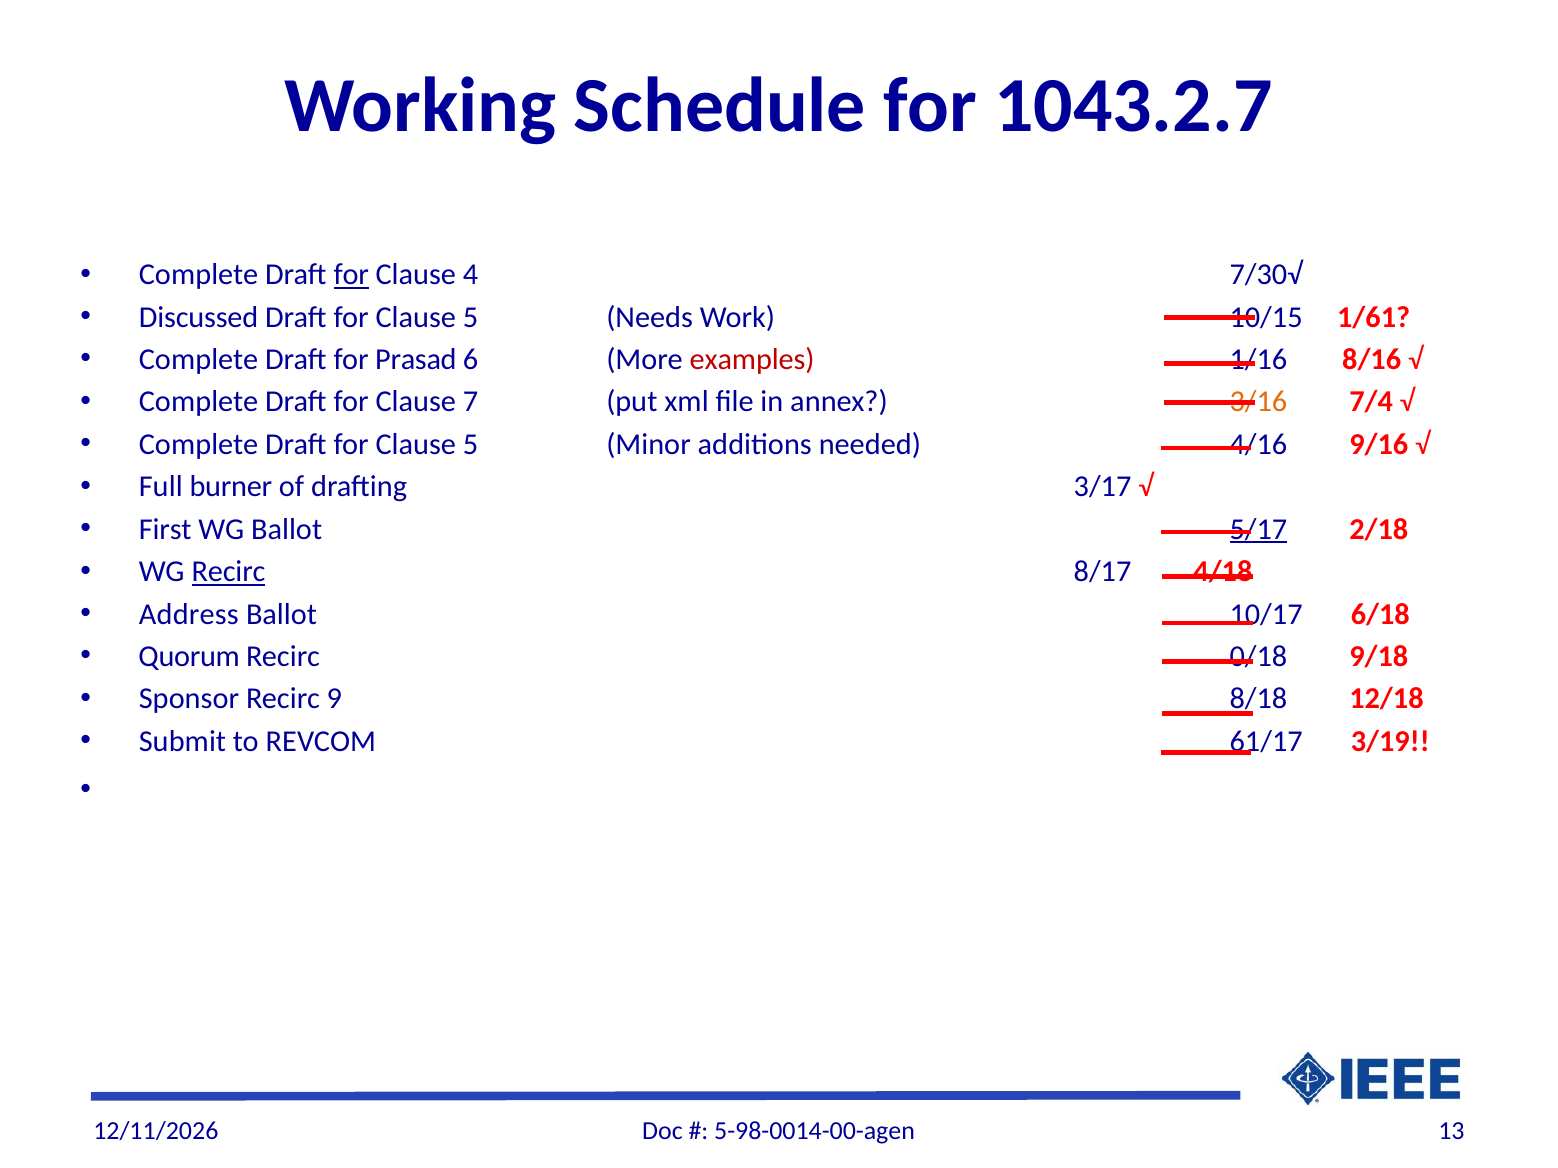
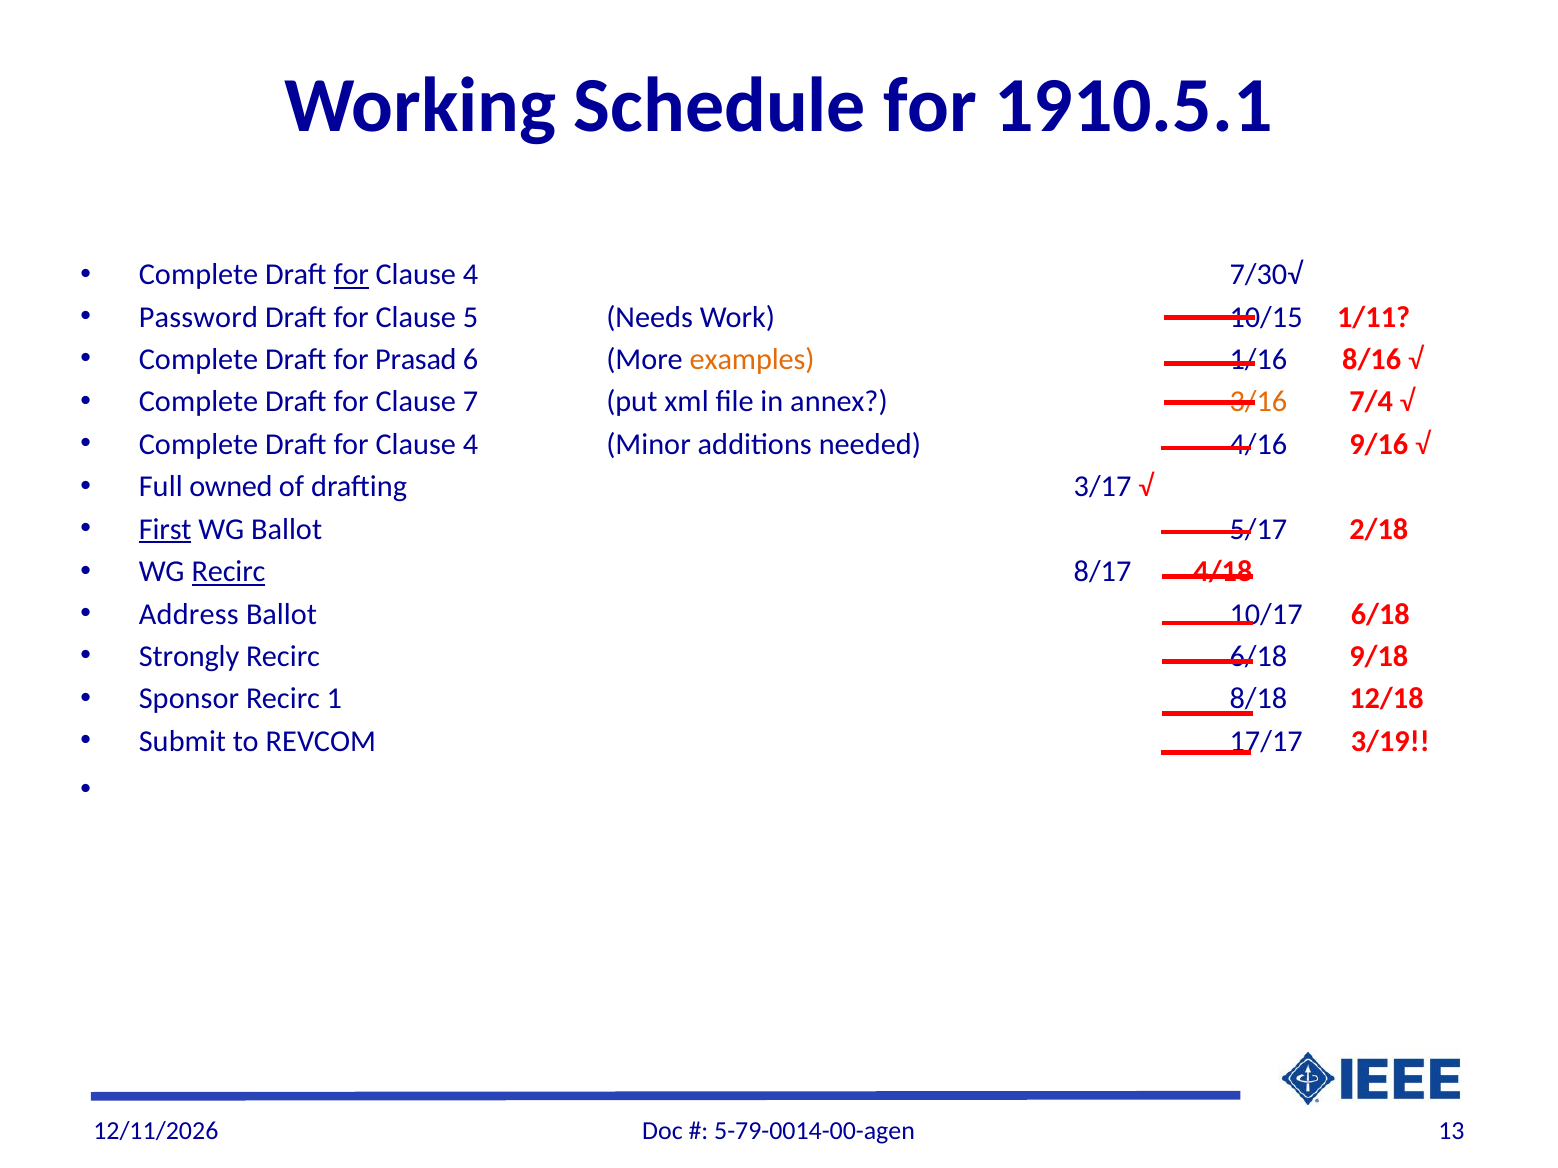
1043.2.7: 1043.2.7 -> 1910.5.1
Discussed: Discussed -> Password
1/61: 1/61 -> 1/11
examples colour: red -> orange
5 at (471, 445): 5 -> 4
burner: burner -> owned
First underline: none -> present
5/17 underline: present -> none
Quorum: Quorum -> Strongly
Recirc 0/18: 0/18 -> 6/18
9: 9 -> 1
61/17: 61/17 -> 17/17
5-98-0014-00-agen: 5-98-0014-00-agen -> 5-79-0014-00-agen
